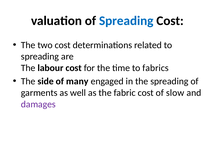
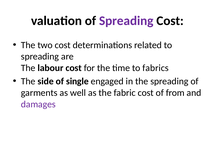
Spreading at (126, 21) colour: blue -> purple
many: many -> single
slow: slow -> from
